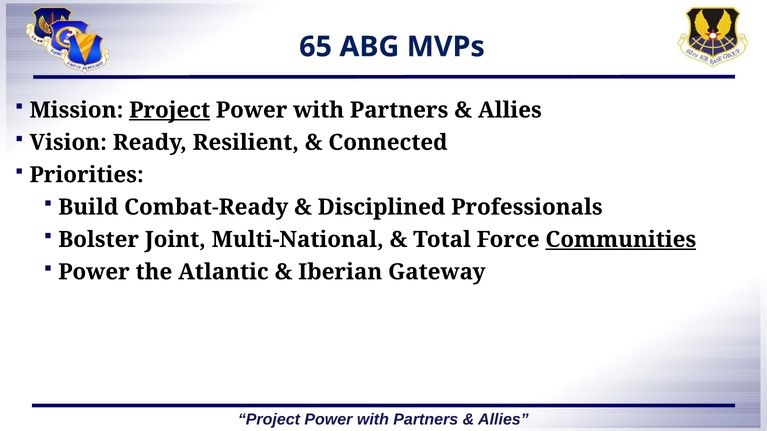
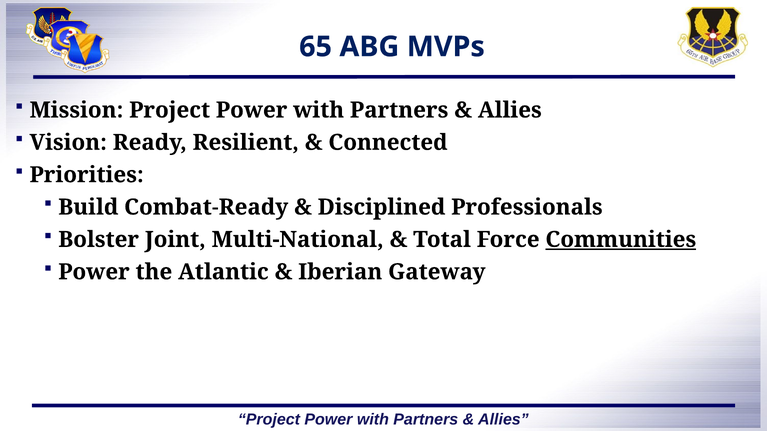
Project at (170, 110) underline: present -> none
